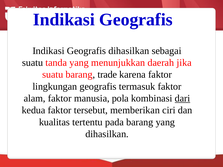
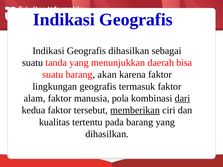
jika: jika -> bisa
trade: trade -> akan
memberikan underline: none -> present
